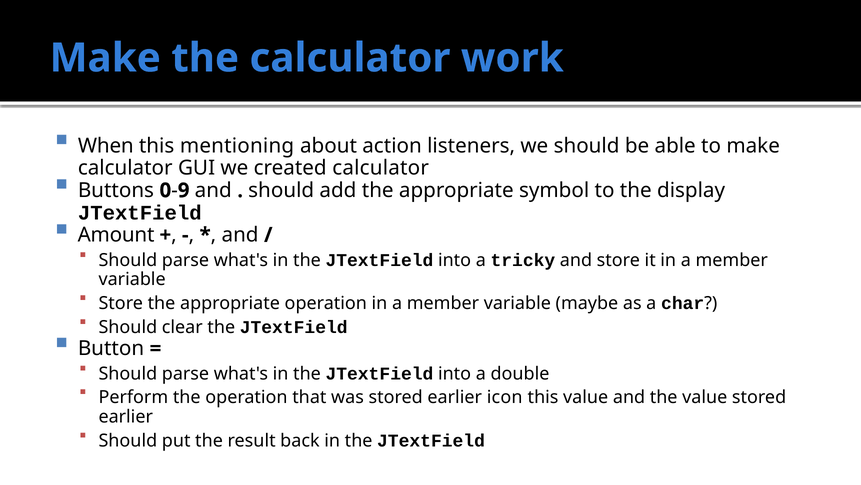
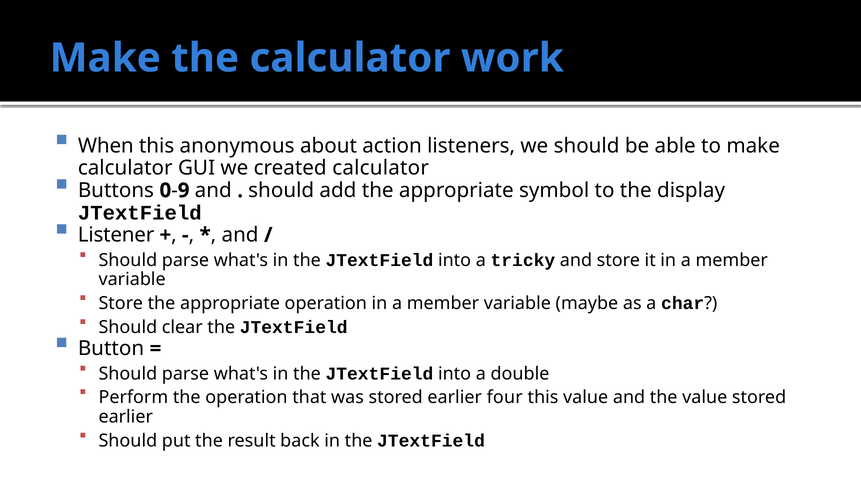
mentioning: mentioning -> anonymous
Amount: Amount -> Listener
icon: icon -> four
